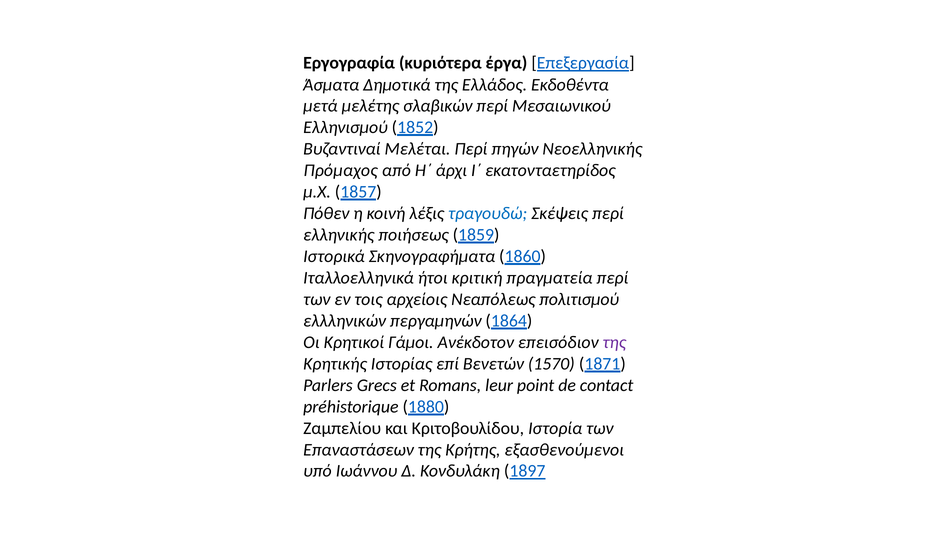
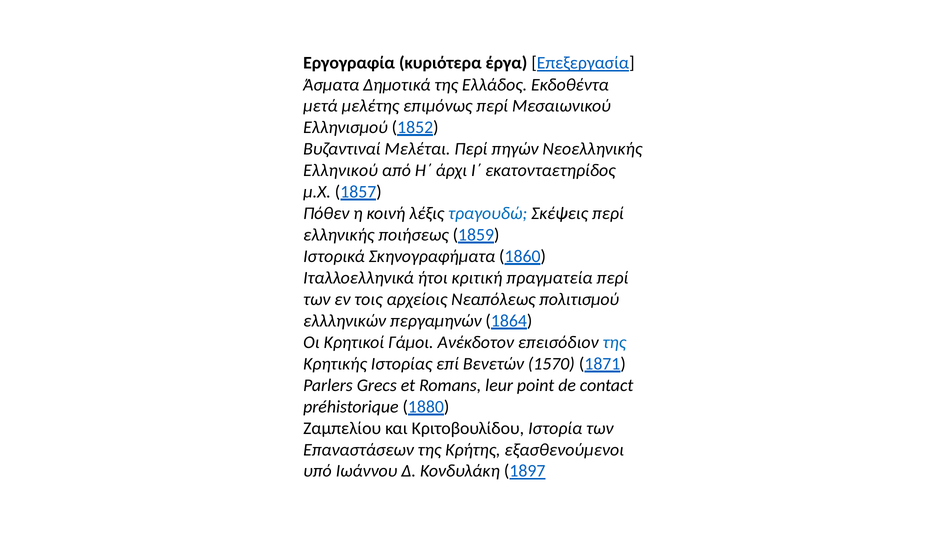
σλαβικών: σλαβικών -> επιμόνως
Πρόμαχος: Πρόμαχος -> Ελληνικού
της at (614, 343) colour: purple -> blue
